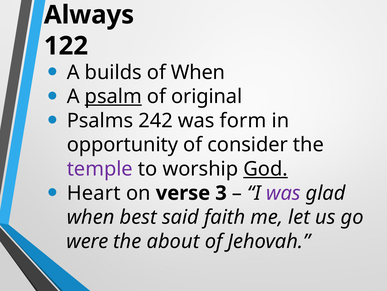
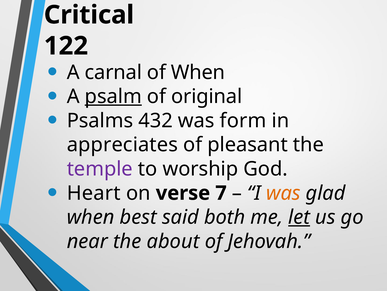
Always: Always -> Critical
builds: builds -> carnal
242: 242 -> 432
opportunity: opportunity -> appreciates
consider: consider -> pleasant
God underline: present -> none
3: 3 -> 7
was at (283, 193) colour: purple -> orange
faith: faith -> both
let underline: none -> present
were: were -> near
